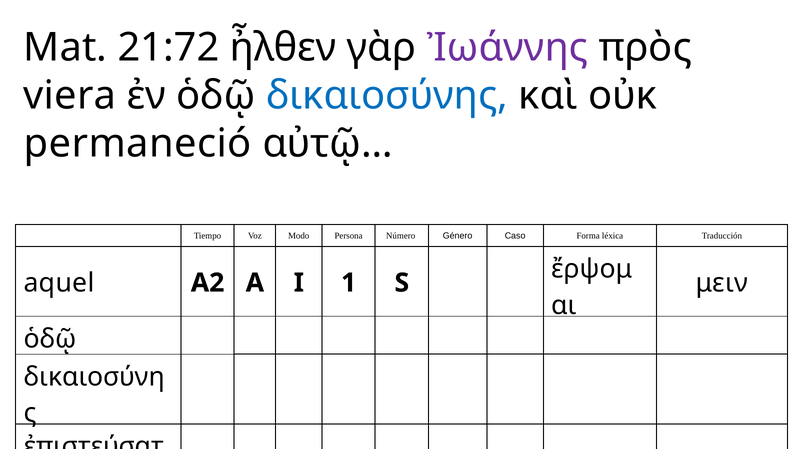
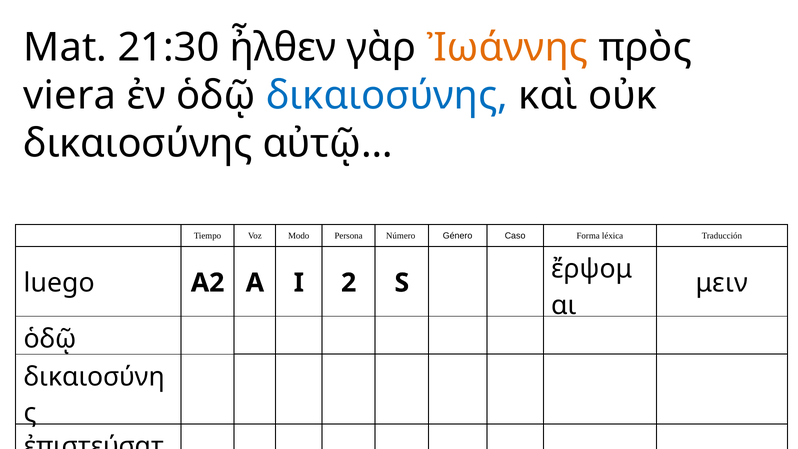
21:72: 21:72 -> 21:30
Ἰωάννης colour: purple -> orange
permaneció at (138, 143): permaneció -> δικαιοσύνης
aquel: aquel -> luego
1: 1 -> 2
